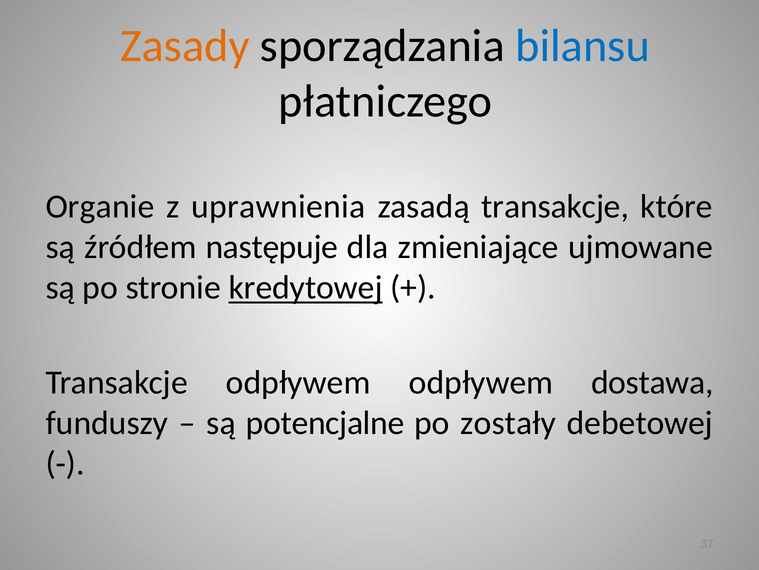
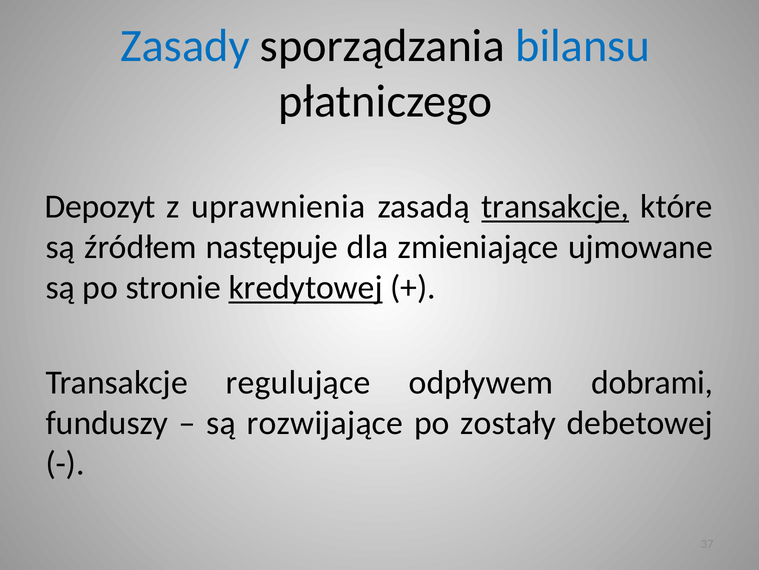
Zasady colour: orange -> blue
Organie: Organie -> Depozyt
transakcje at (555, 206) underline: none -> present
Transakcje odpływem: odpływem -> regulujące
dostawa: dostawa -> dobrami
potencjalne: potencjalne -> rozwijające
